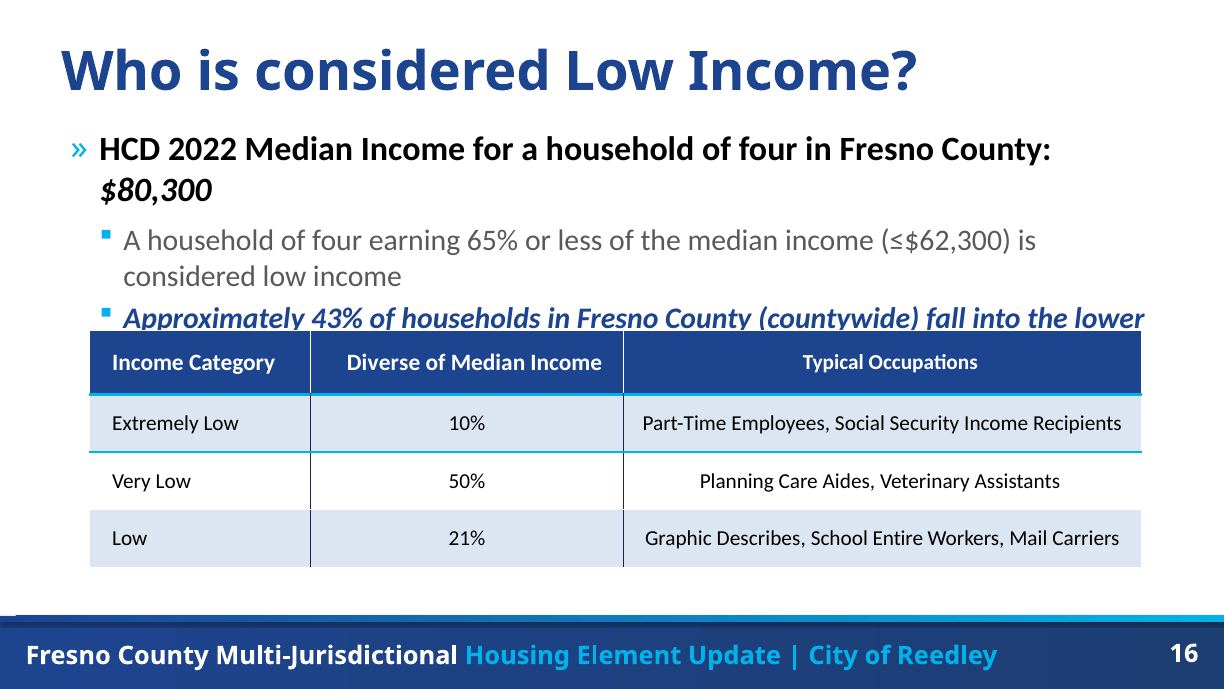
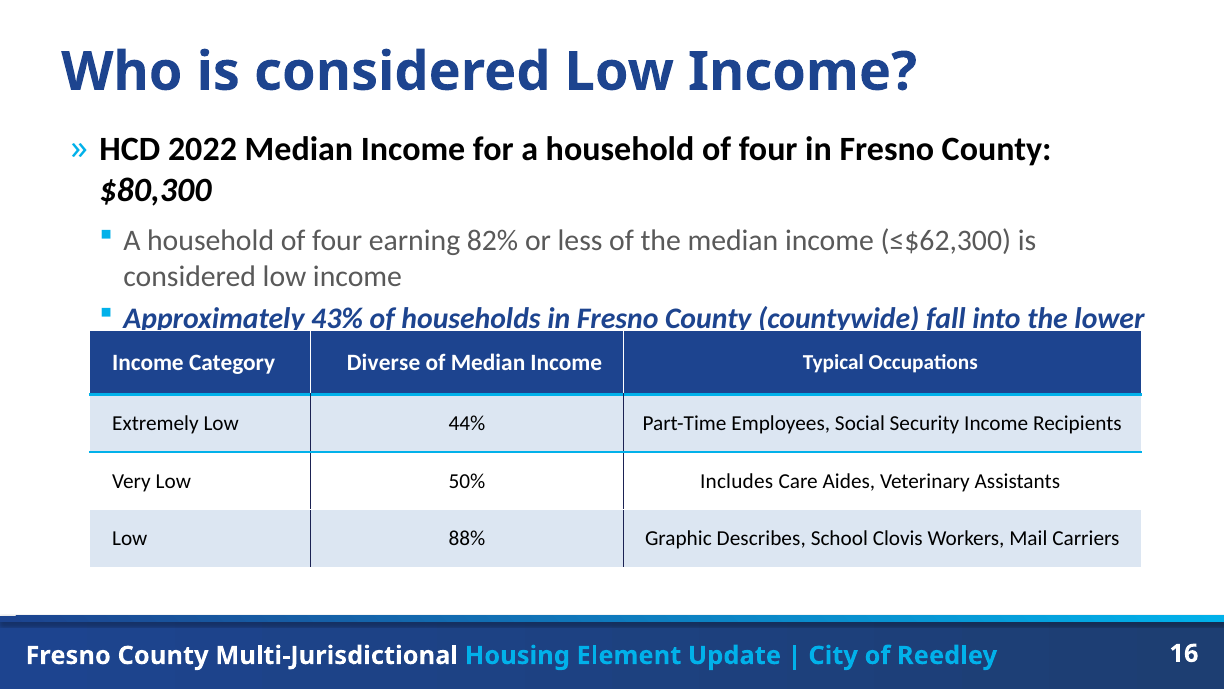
65%: 65% -> 82%
10%: 10% -> 44%
Planning: Planning -> Includes
21%: 21% -> 88%
Entire: Entire -> Clovis
